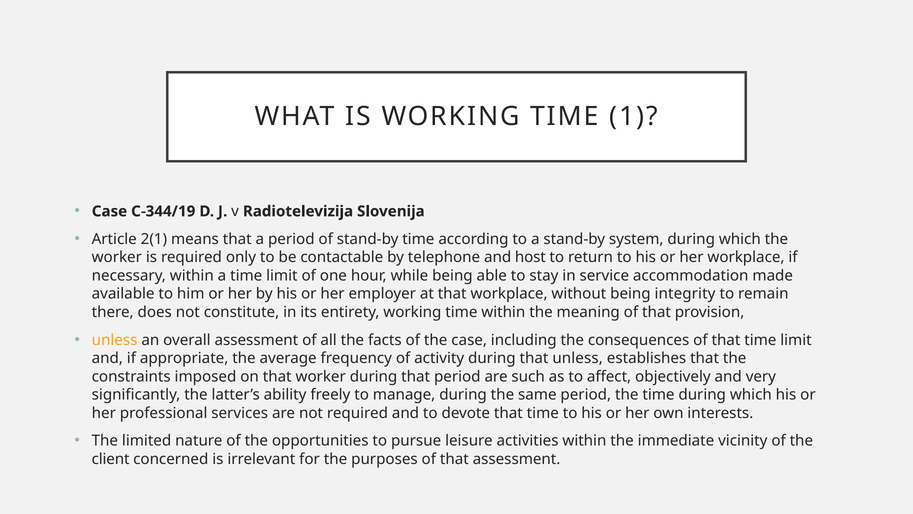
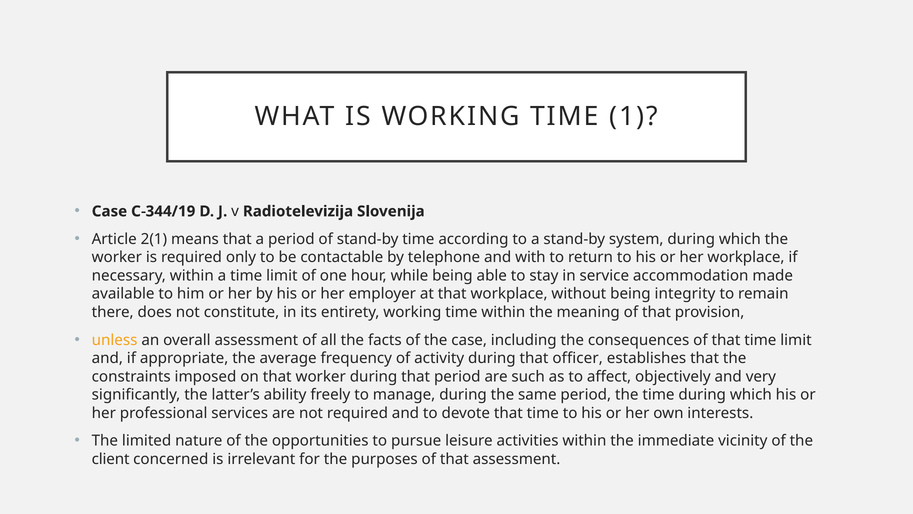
host: host -> with
that unless: unless -> officer
